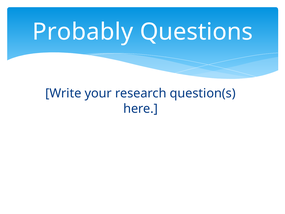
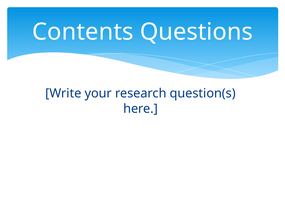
Probably: Probably -> Contents
